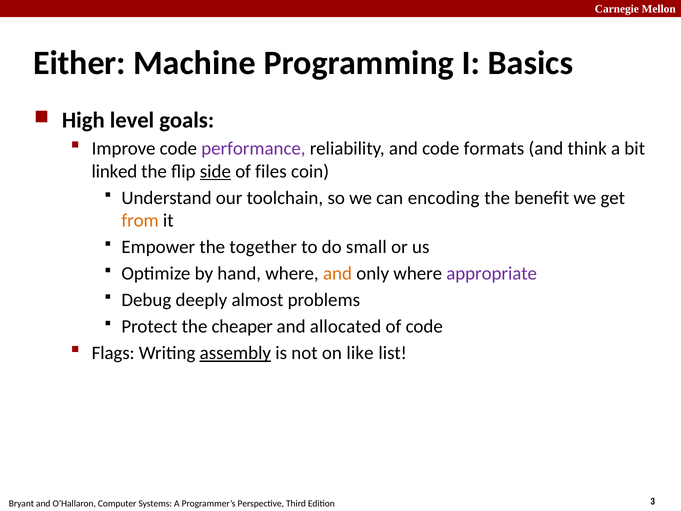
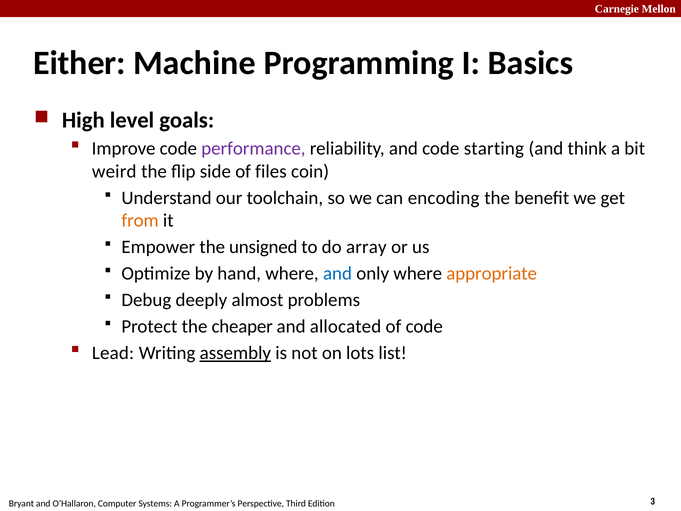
formats: formats -> starting
linked: linked -> weird
side underline: present -> none
together: together -> unsigned
small: small -> array
and at (337, 273) colour: orange -> blue
appropriate colour: purple -> orange
Flags: Flags -> Lead
like: like -> lots
